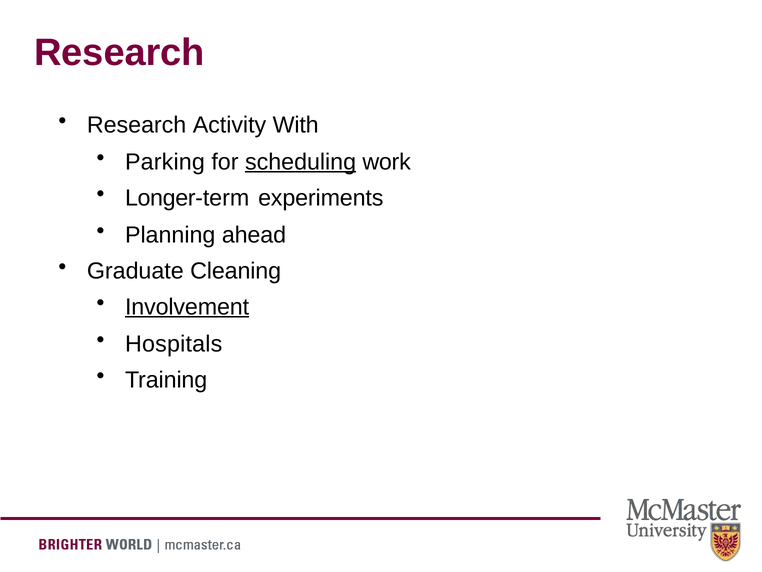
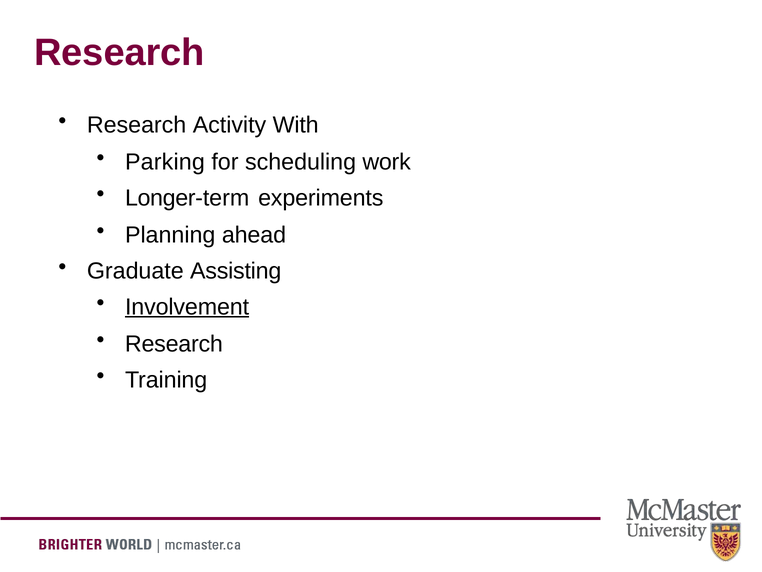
scheduling underline: present -> none
Cleaning: Cleaning -> Assisting
Hospitals at (174, 344): Hospitals -> Research
